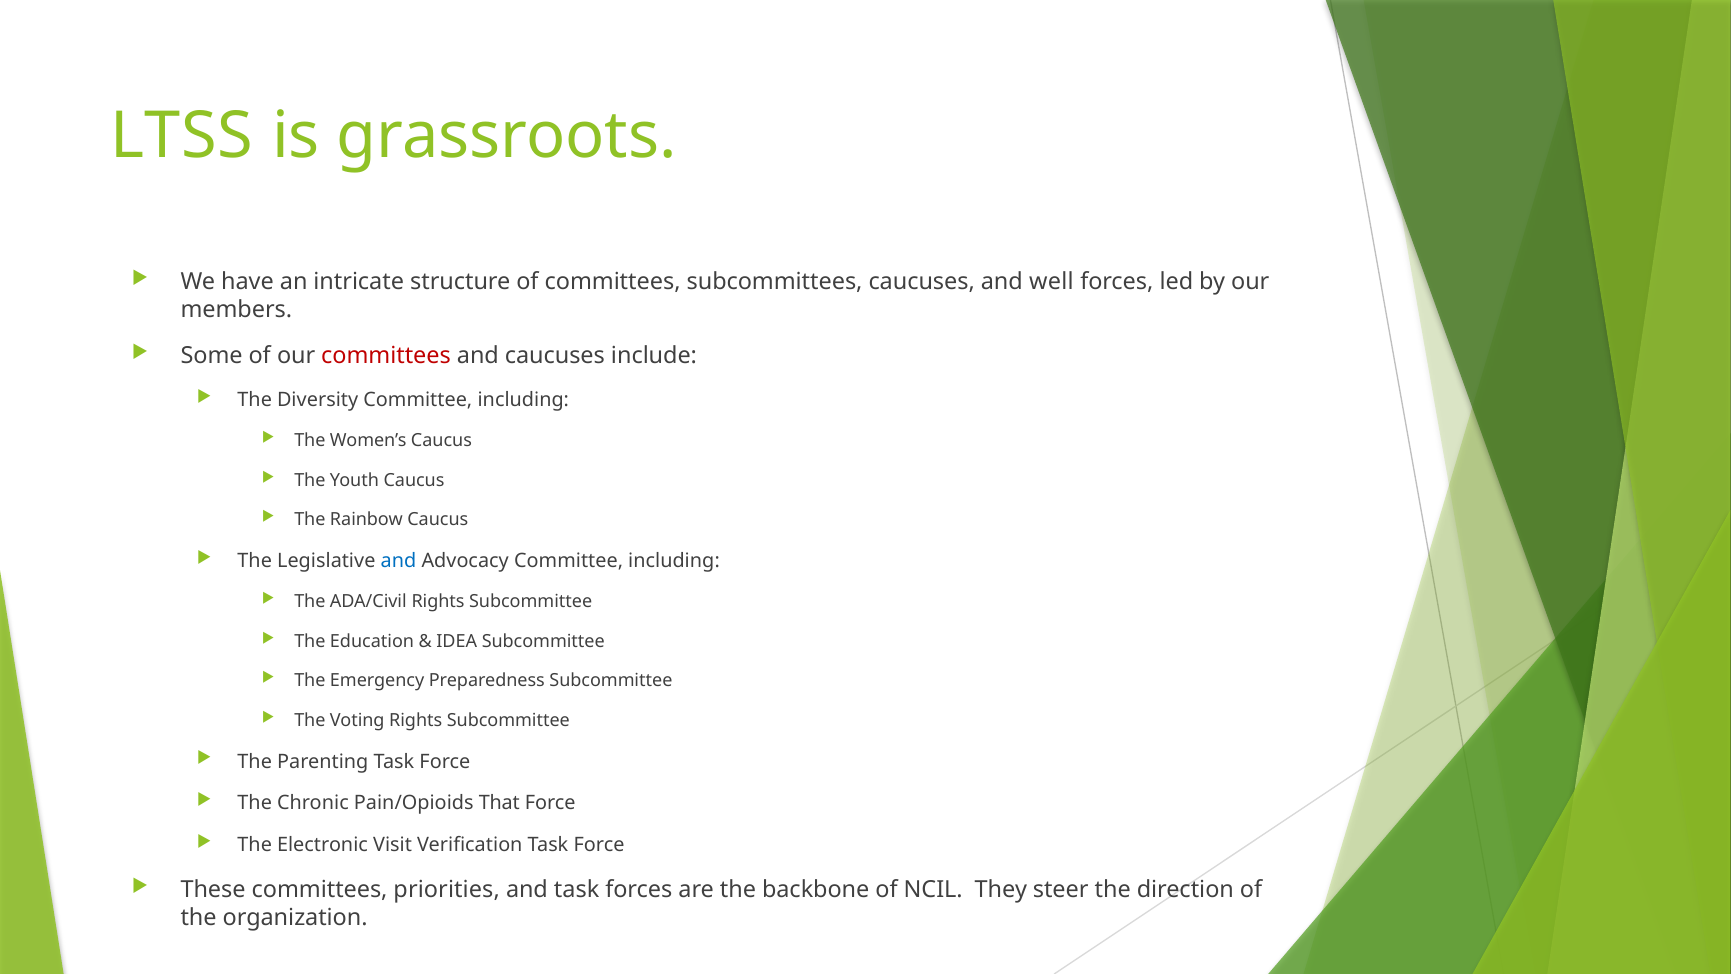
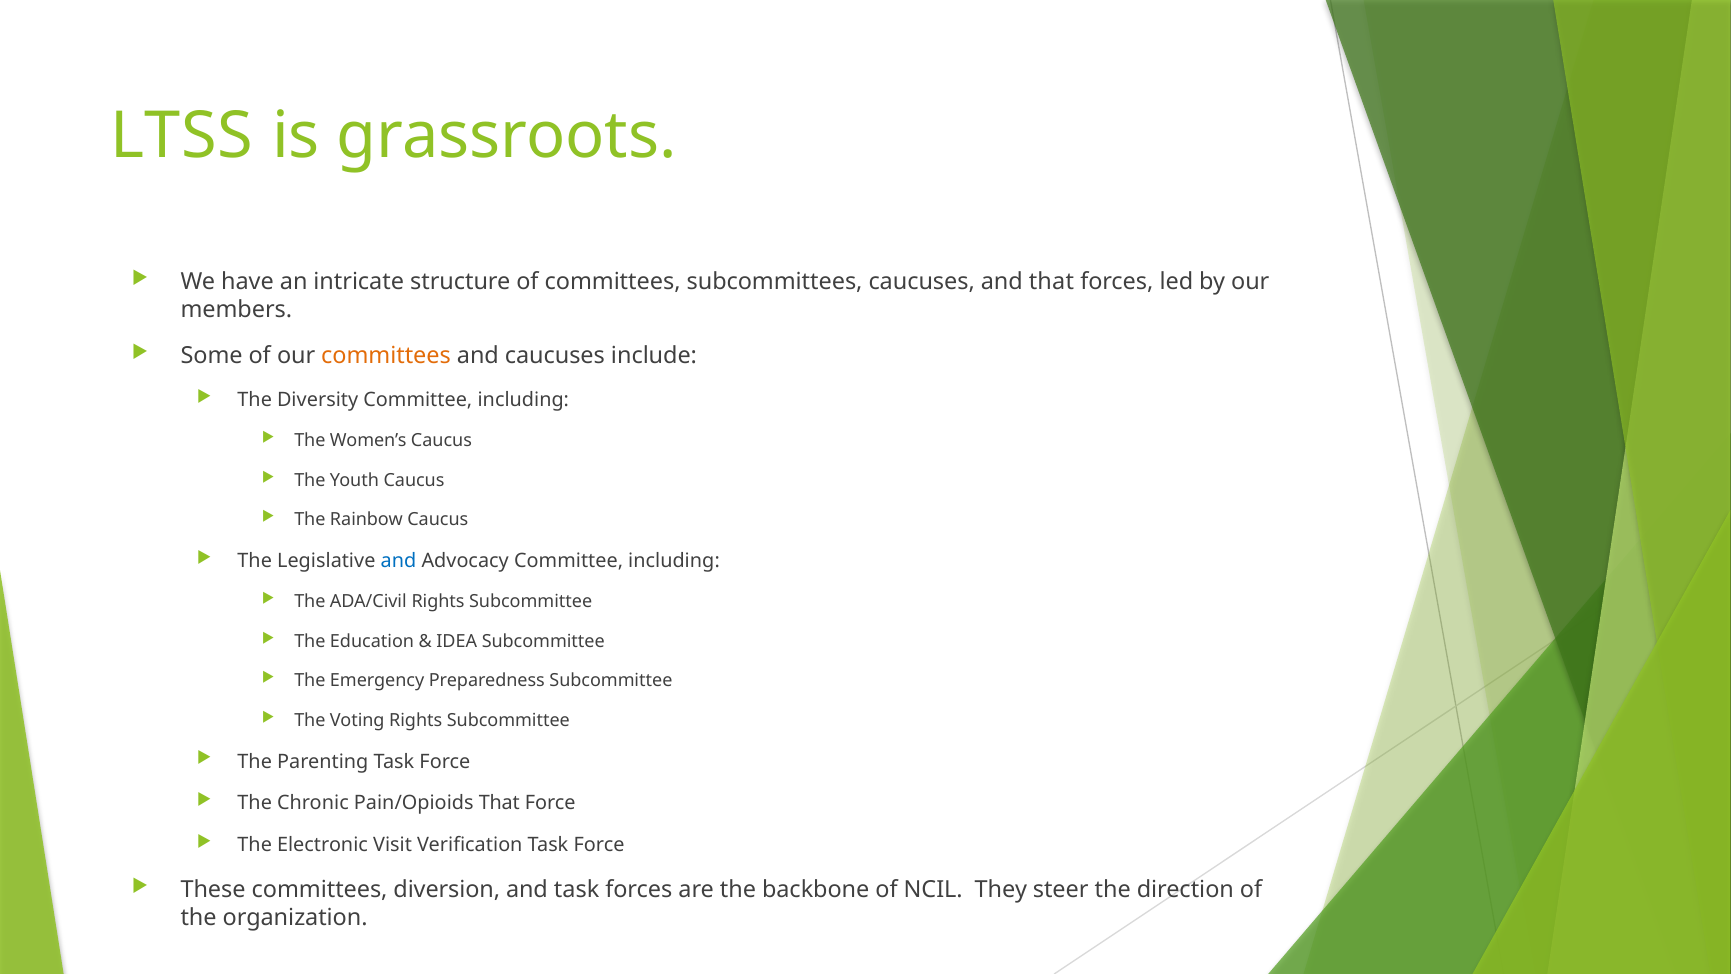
and well: well -> that
committees at (386, 356) colour: red -> orange
priorities: priorities -> diversion
